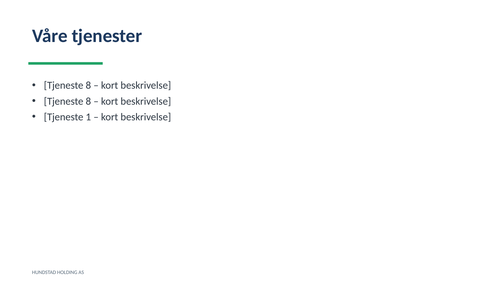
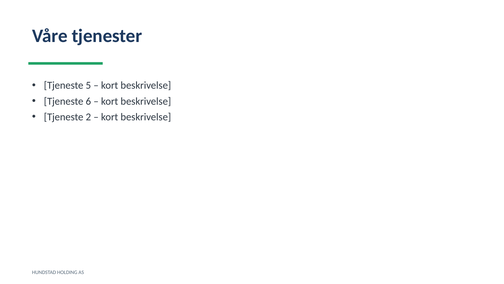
8 at (88, 85): 8 -> 5
8 at (88, 101): 8 -> 6
1: 1 -> 2
